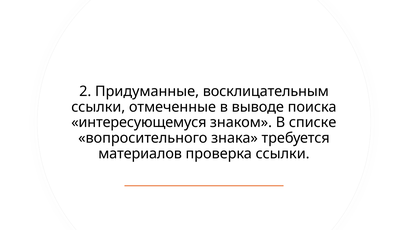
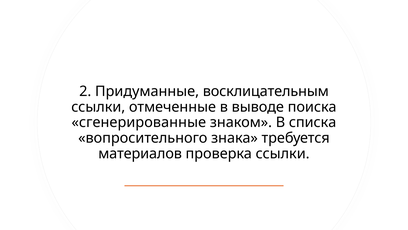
интересующемуся: интересующемуся -> сгенерированные
списке: списке -> списка
